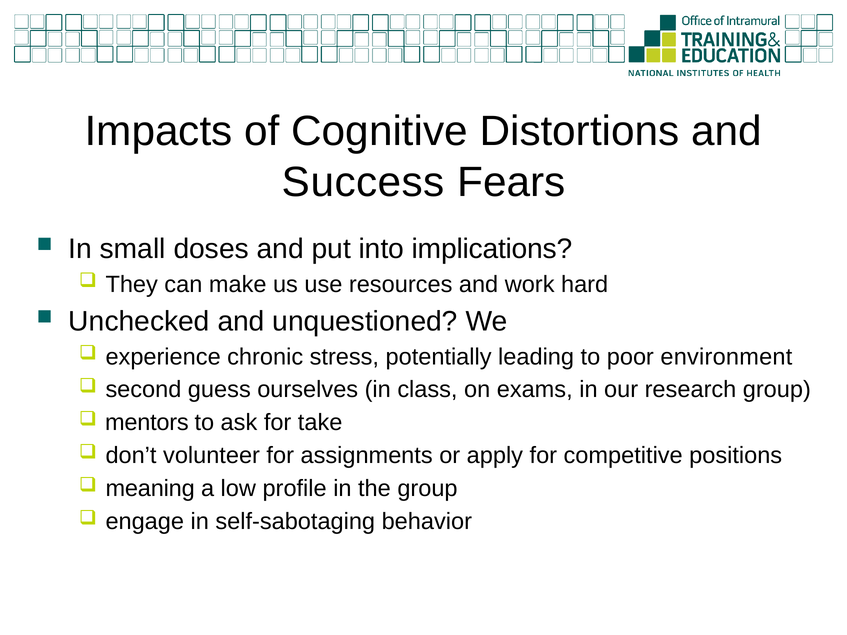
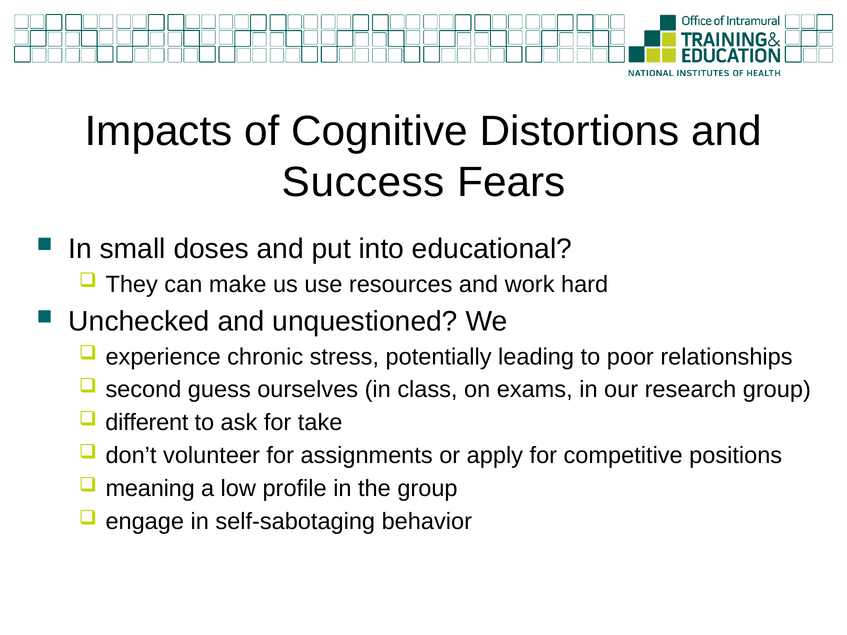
implications: implications -> educational
environment: environment -> relationships
mentors: mentors -> different
